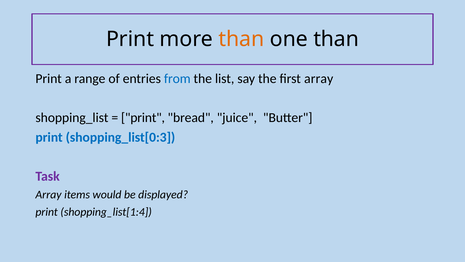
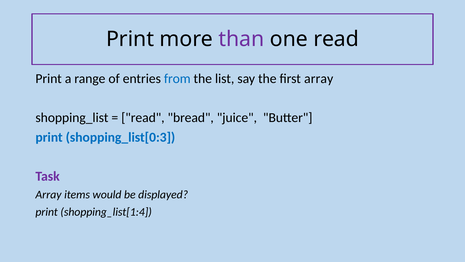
than at (241, 39) colour: orange -> purple
one than: than -> read
print at (143, 118): print -> read
